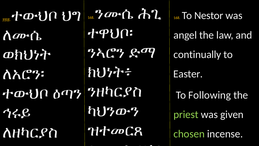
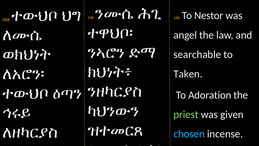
continually: continually -> searchable
Easter: Easter -> Taken
Following: Following -> Adoration
chosen colour: light green -> light blue
